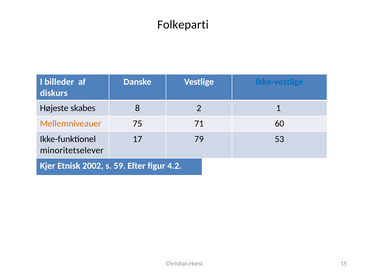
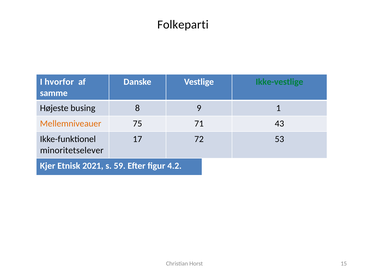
billeder: billeder -> hvorfor
Ikke-vestlige colour: blue -> green
diskurs: diskurs -> samme
skabes: skabes -> busing
2: 2 -> 9
60: 60 -> 43
79: 79 -> 72
2002: 2002 -> 2021
